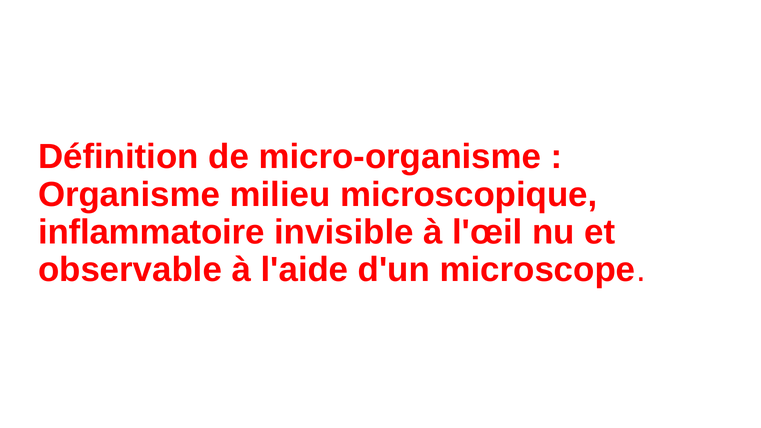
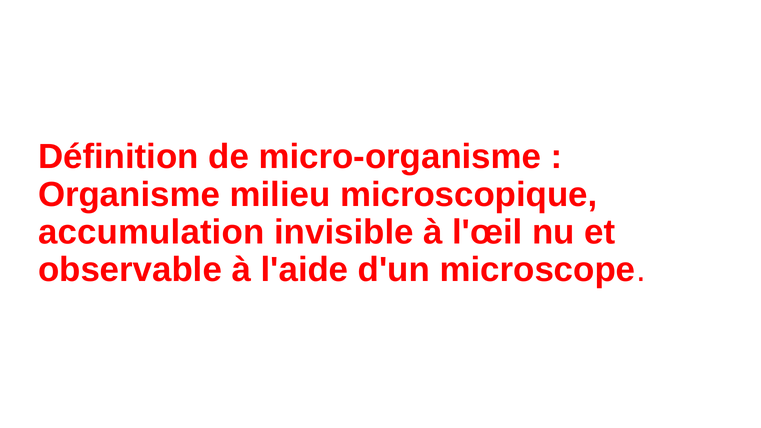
inflammatoire: inflammatoire -> accumulation
